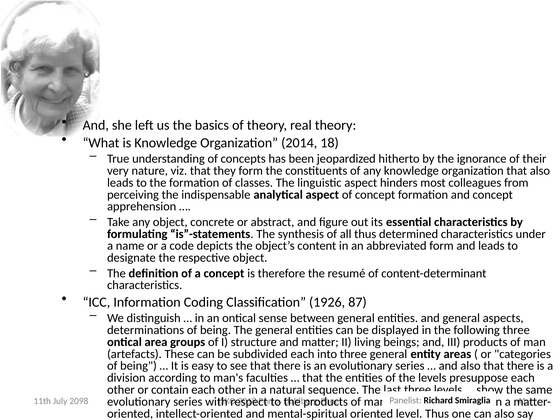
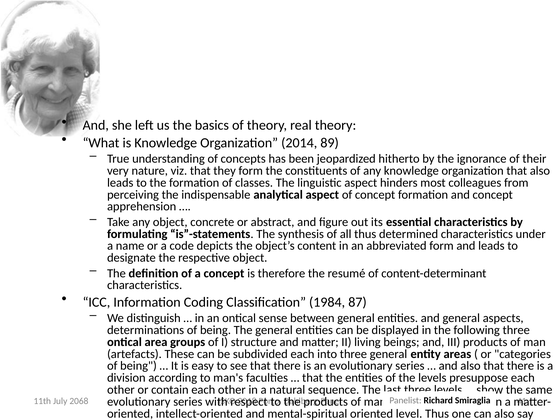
18: 18 -> 89
1926: 1926 -> 1984
2098: 2098 -> 2068
